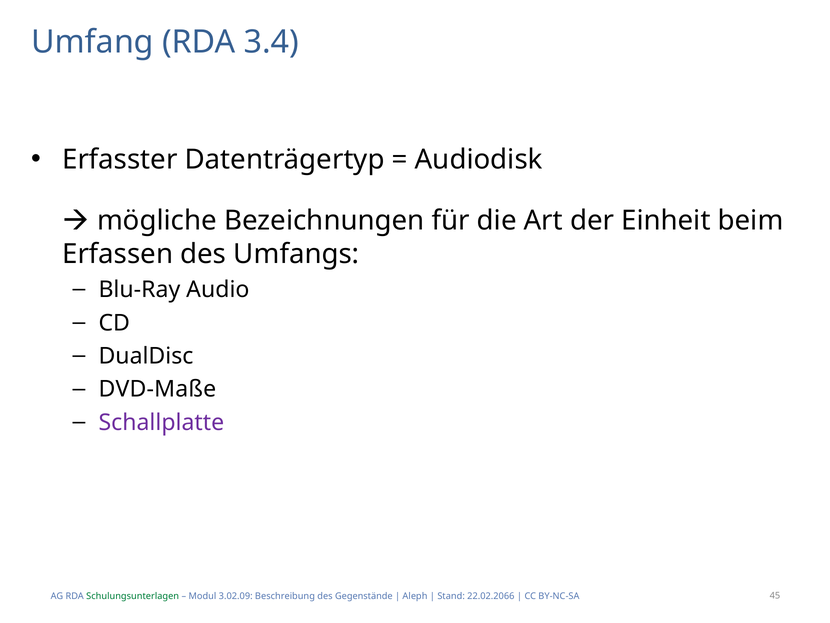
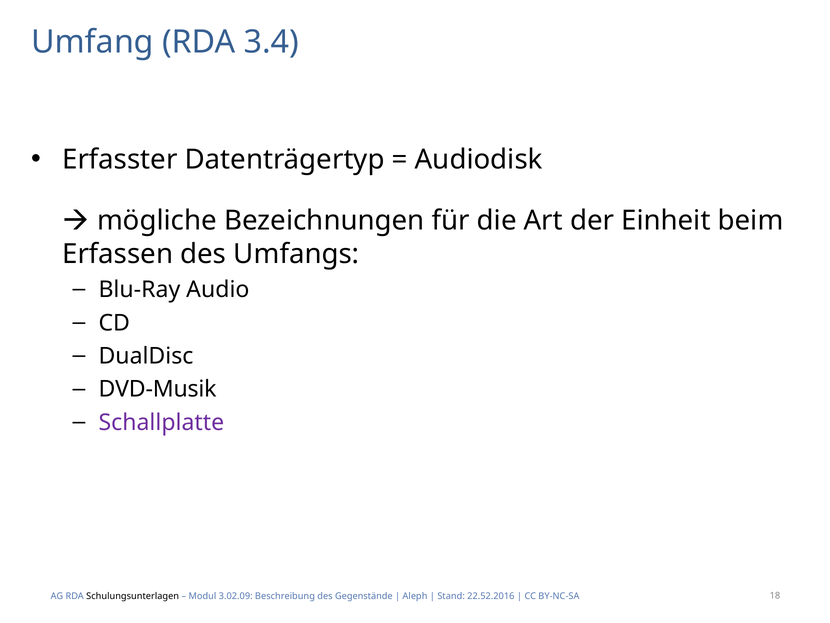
DVD-Maße: DVD-Maße -> DVD-Musik
Schulungsunterlagen colour: green -> black
22.02.2066: 22.02.2066 -> 22.52.2016
45: 45 -> 18
